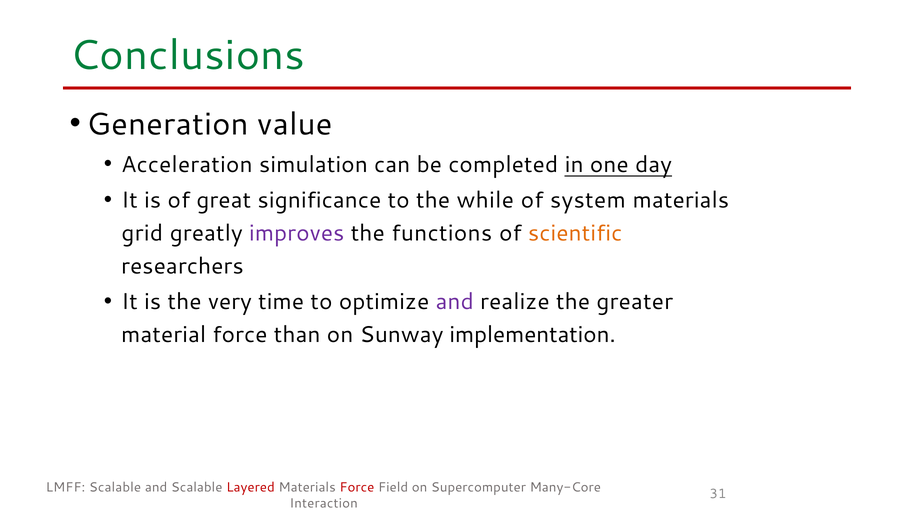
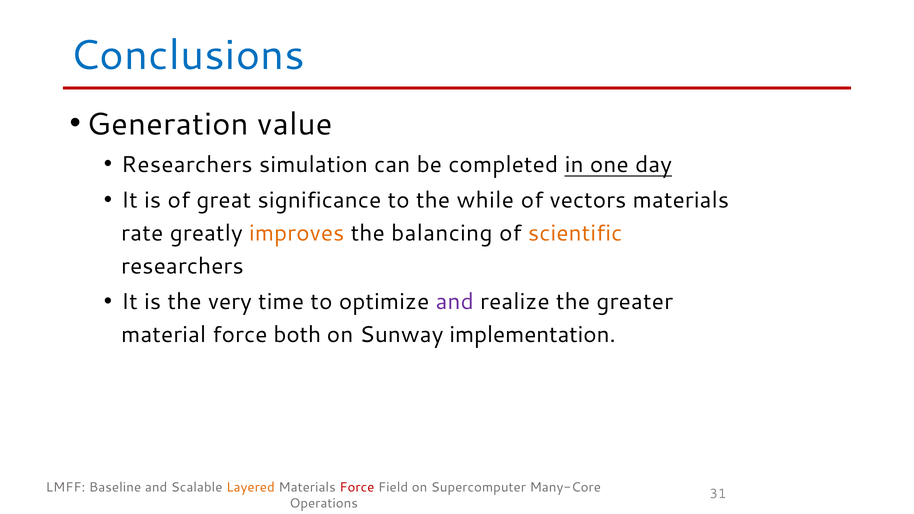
Conclusions colour: green -> blue
Acceleration at (187, 165): Acceleration -> Researchers
system: system -> vectors
grid: grid -> rate
improves colour: purple -> orange
functions: functions -> balancing
than: than -> both
LMFF Scalable: Scalable -> Baseline
Layered colour: red -> orange
Interaction: Interaction -> Operations
